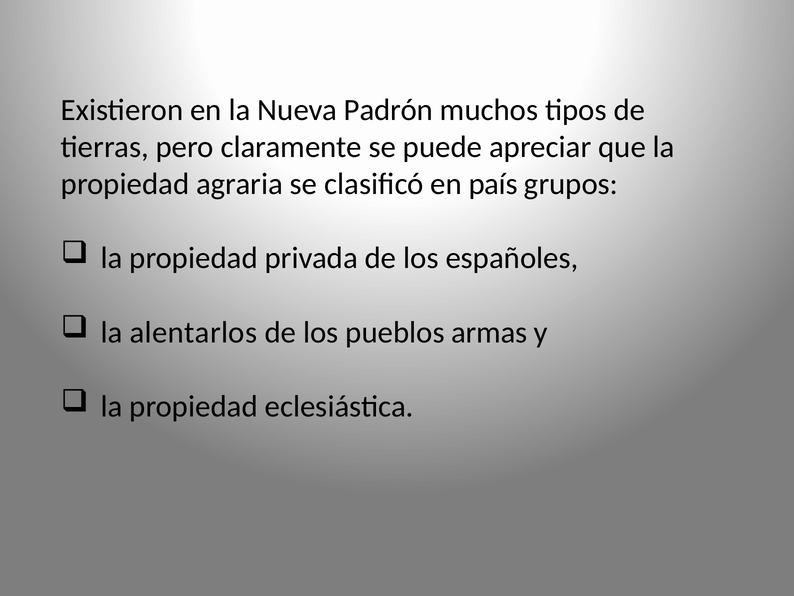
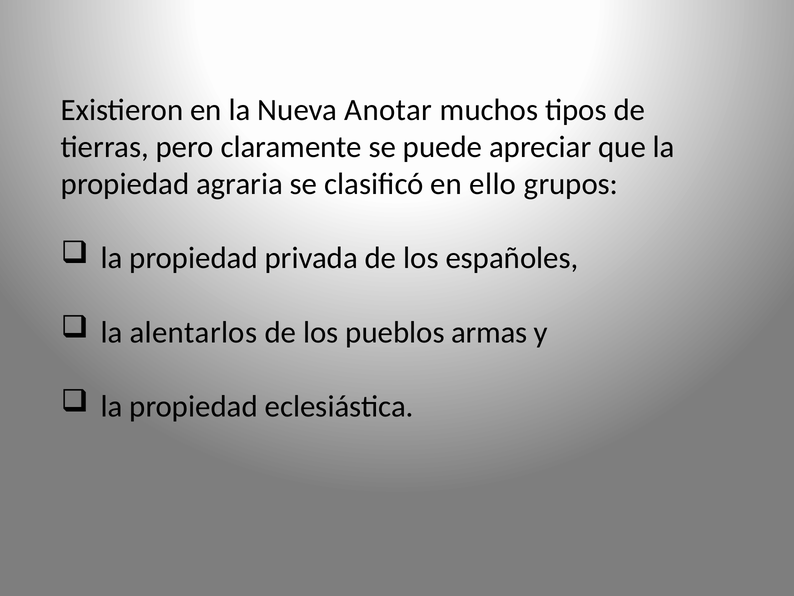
Padrón: Padrón -> Anotar
país: país -> ello
